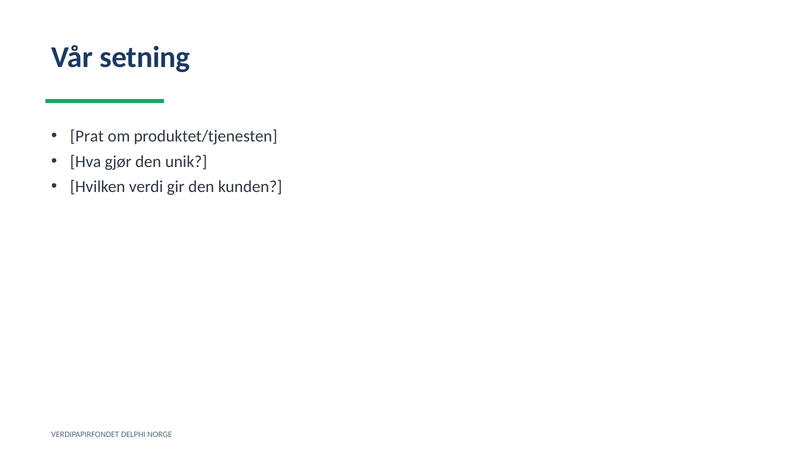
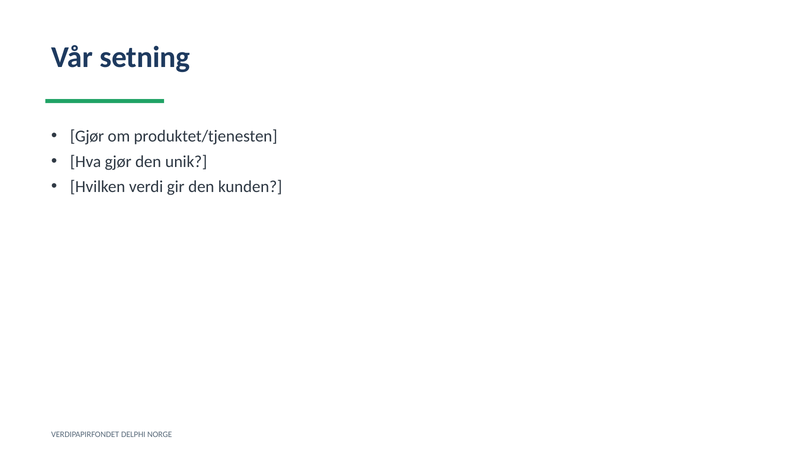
Prat at (87, 136): Prat -> Gjør
